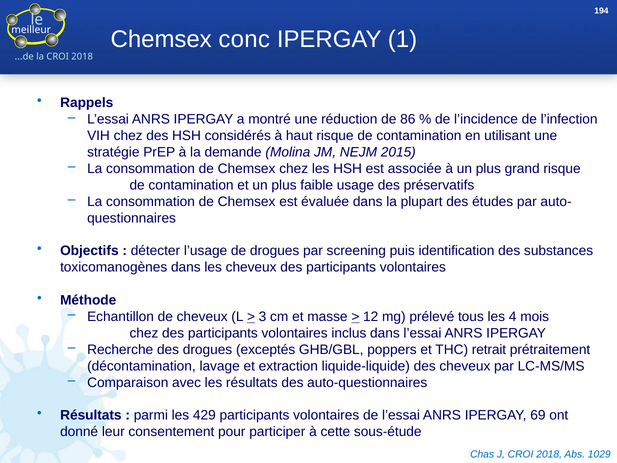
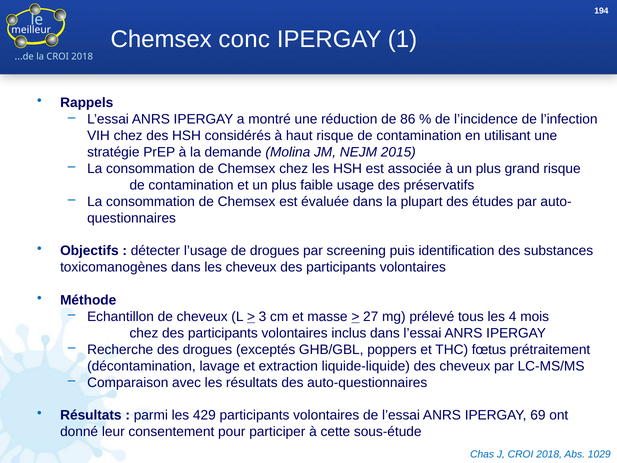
12: 12 -> 27
retrait: retrait -> fœtus
